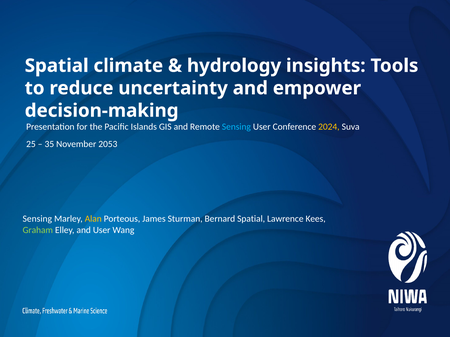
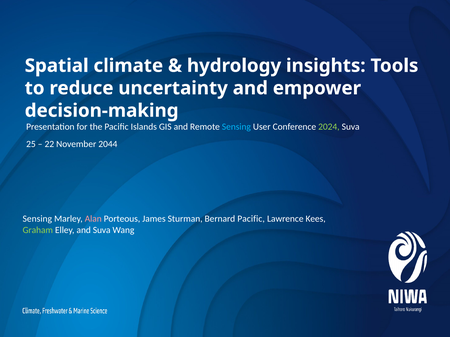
2024 colour: yellow -> light green
35: 35 -> 22
2053: 2053 -> 2044
Alan colour: yellow -> pink
Bernard Spatial: Spatial -> Pacific
and User: User -> Suva
